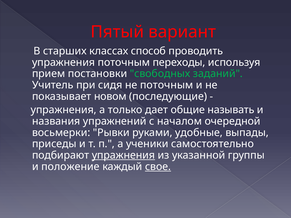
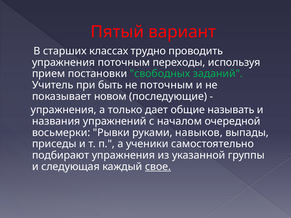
способ: способ -> трудно
сидя: сидя -> быть
удобные: удобные -> навыков
упражнения at (123, 155) underline: present -> none
положение: положение -> следующая
